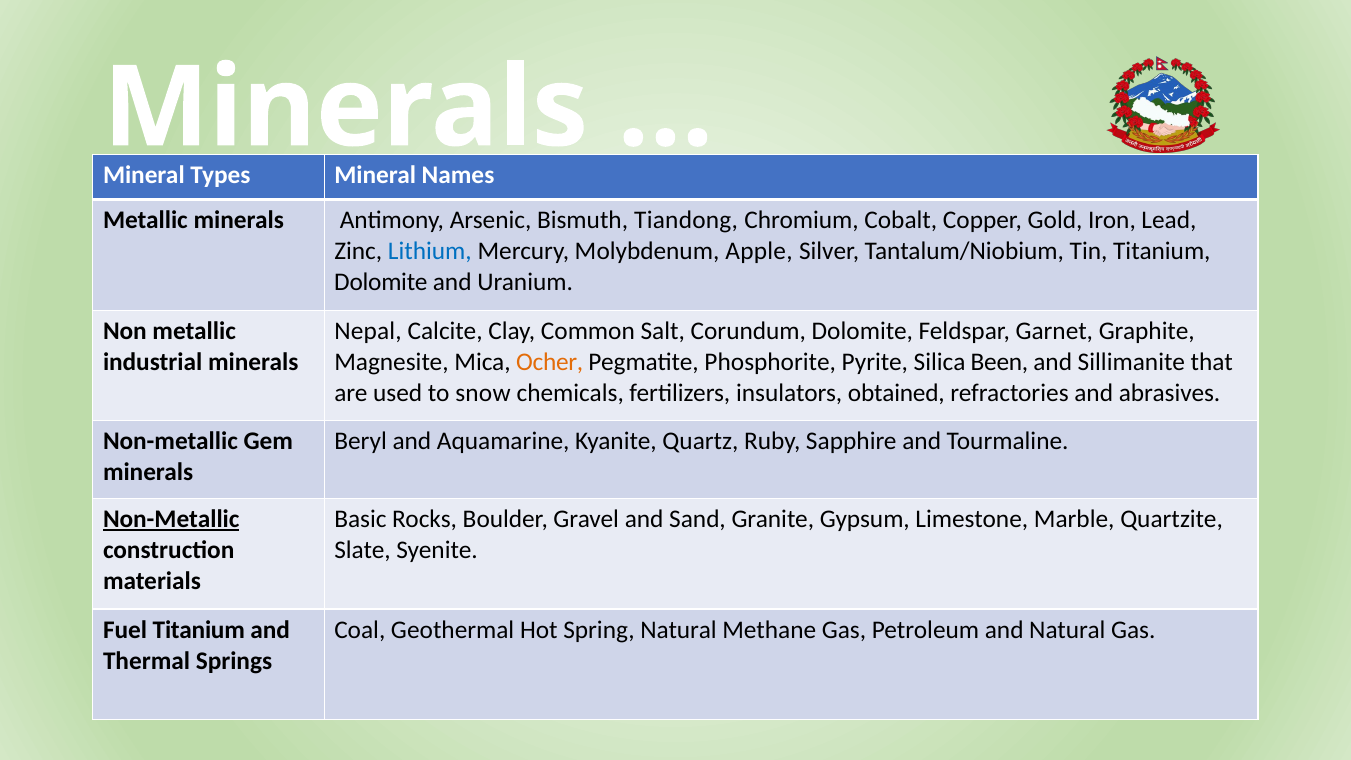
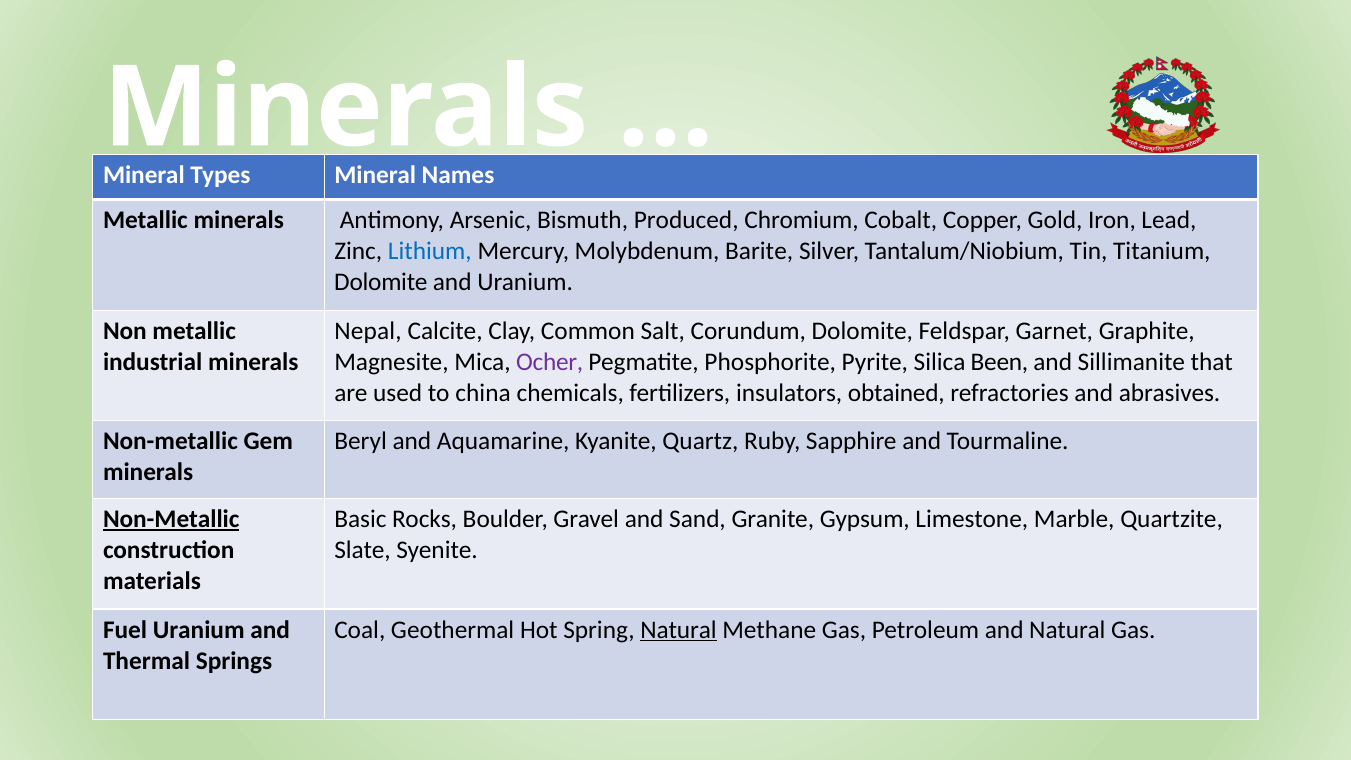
Tiandong: Tiandong -> Produced
Apple: Apple -> Barite
Ocher colour: orange -> purple
snow: snow -> china
Fuel Titanium: Titanium -> Uranium
Natural at (678, 630) underline: none -> present
